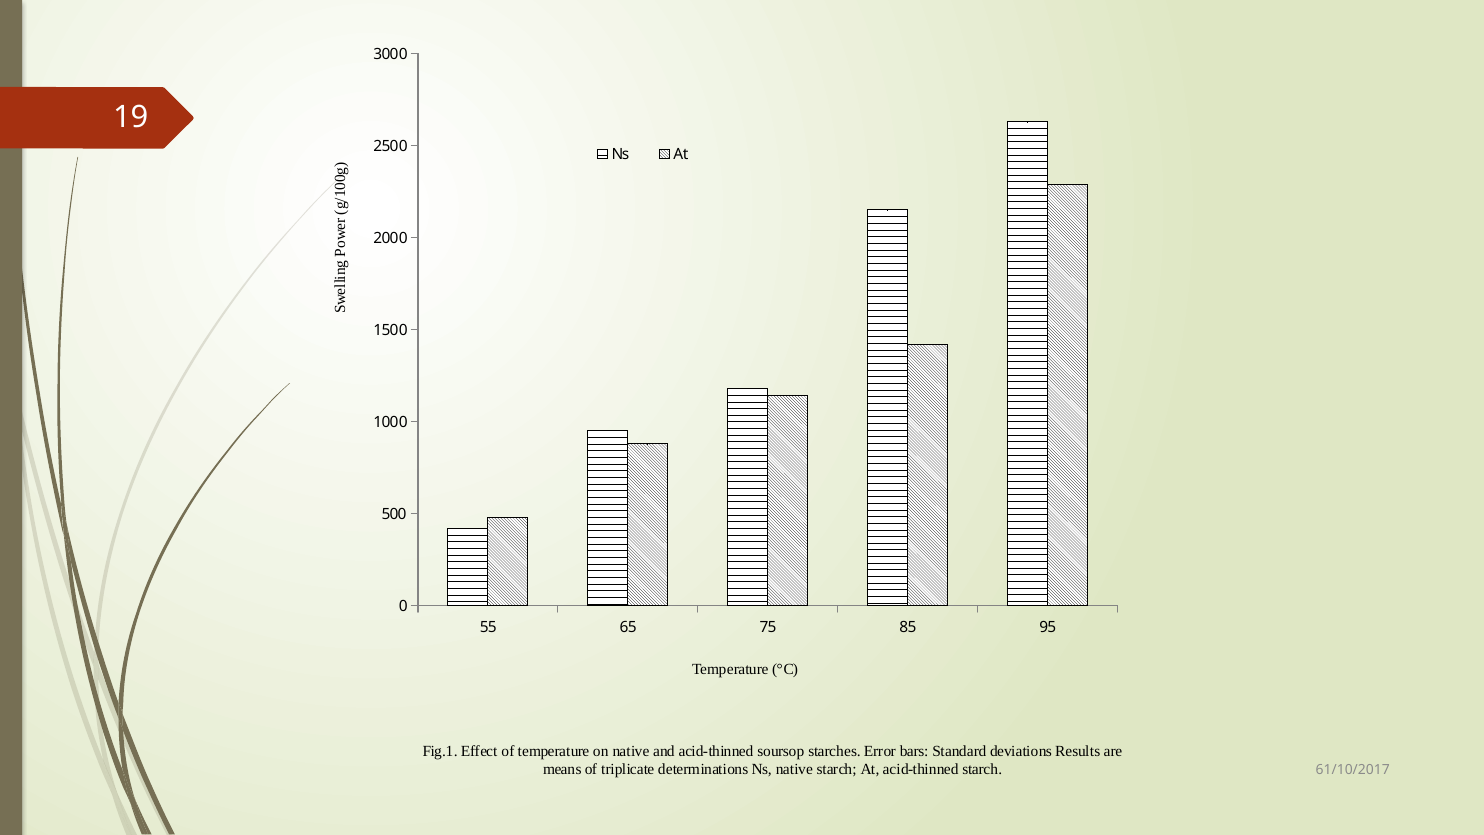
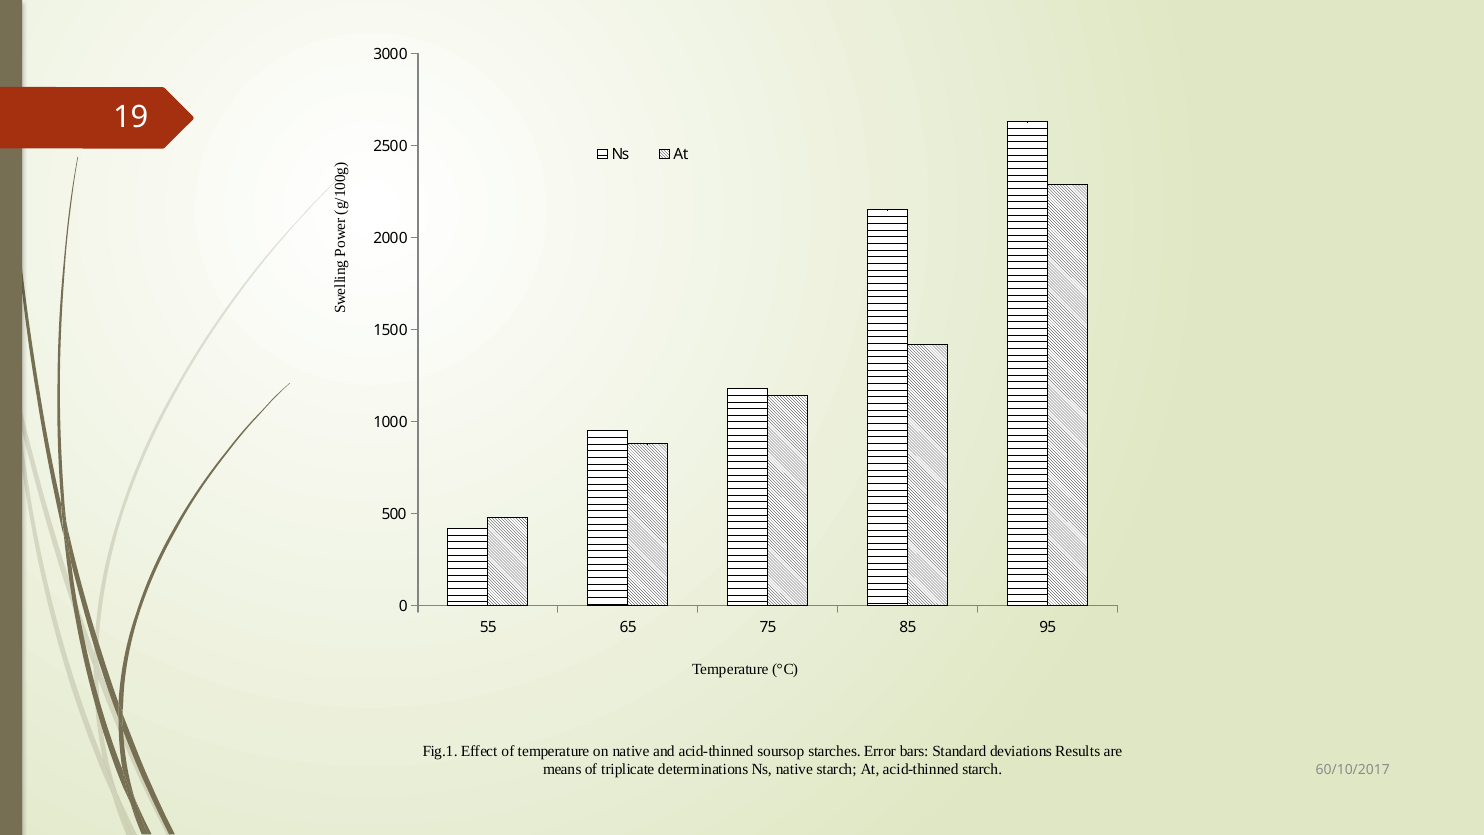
61/10/2017: 61/10/2017 -> 60/10/2017
